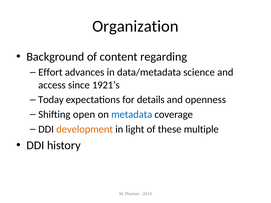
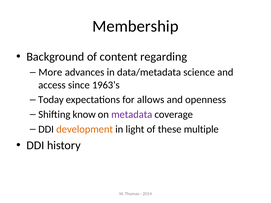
Organization: Organization -> Membership
Effort: Effort -> More
1921’s: 1921’s -> 1963’s
details: details -> allows
open: open -> know
metadata colour: blue -> purple
